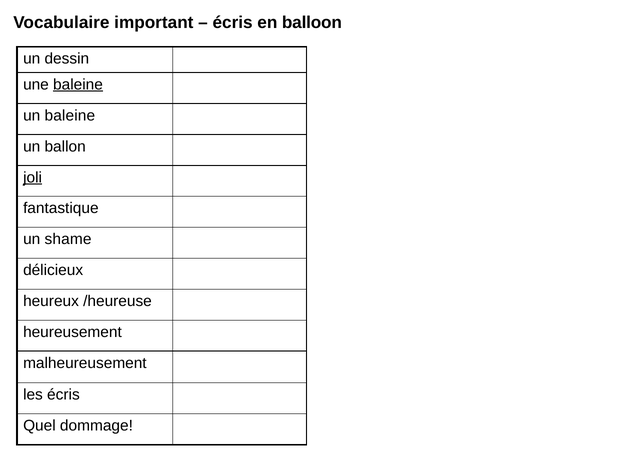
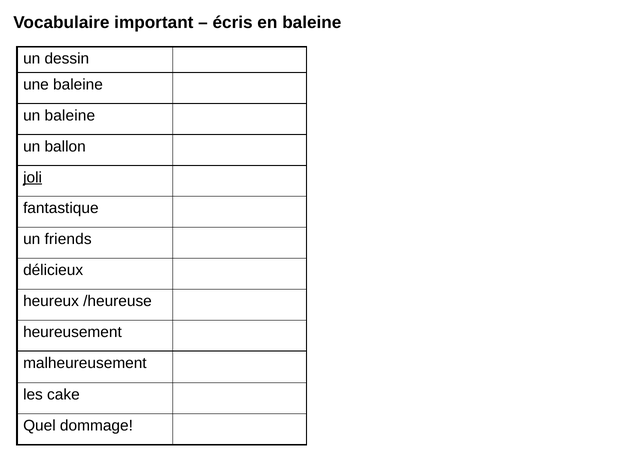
en balloon: balloon -> baleine
baleine at (78, 85) underline: present -> none
shame: shame -> friends
les écris: écris -> cake
